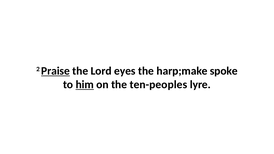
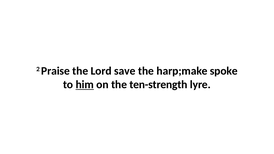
Praise underline: present -> none
eyes: eyes -> save
ten-peoples: ten-peoples -> ten-strength
